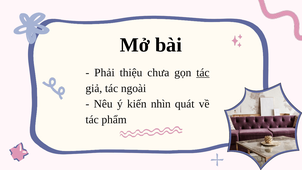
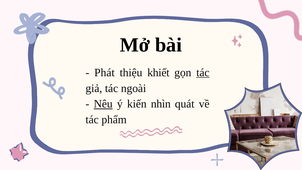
Phải: Phải -> Phát
chưa: chưa -> khiết
Nêu underline: none -> present
